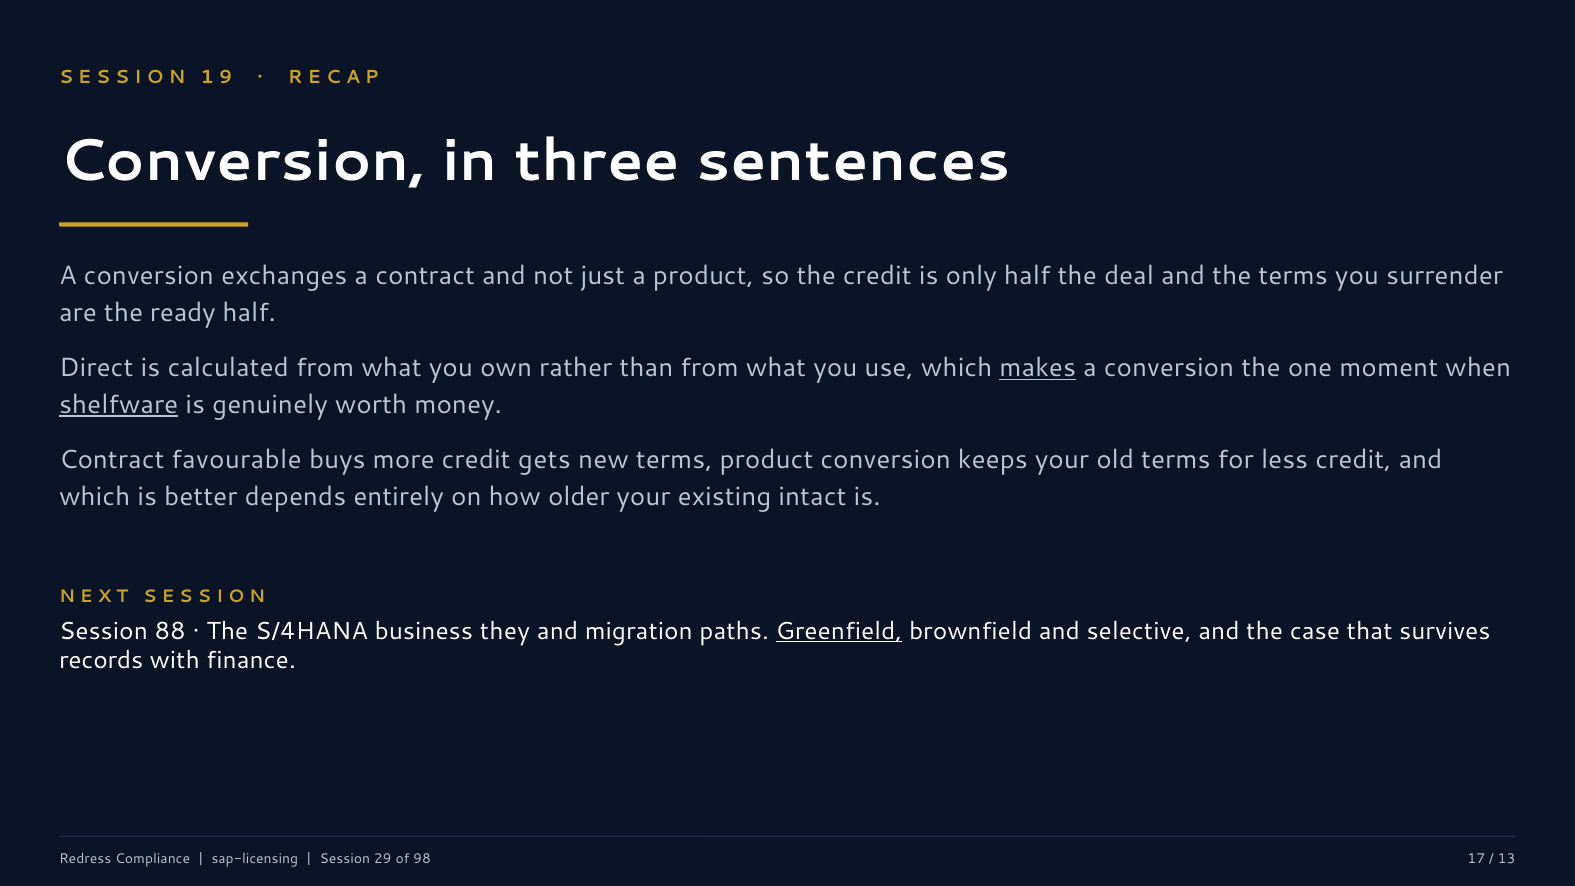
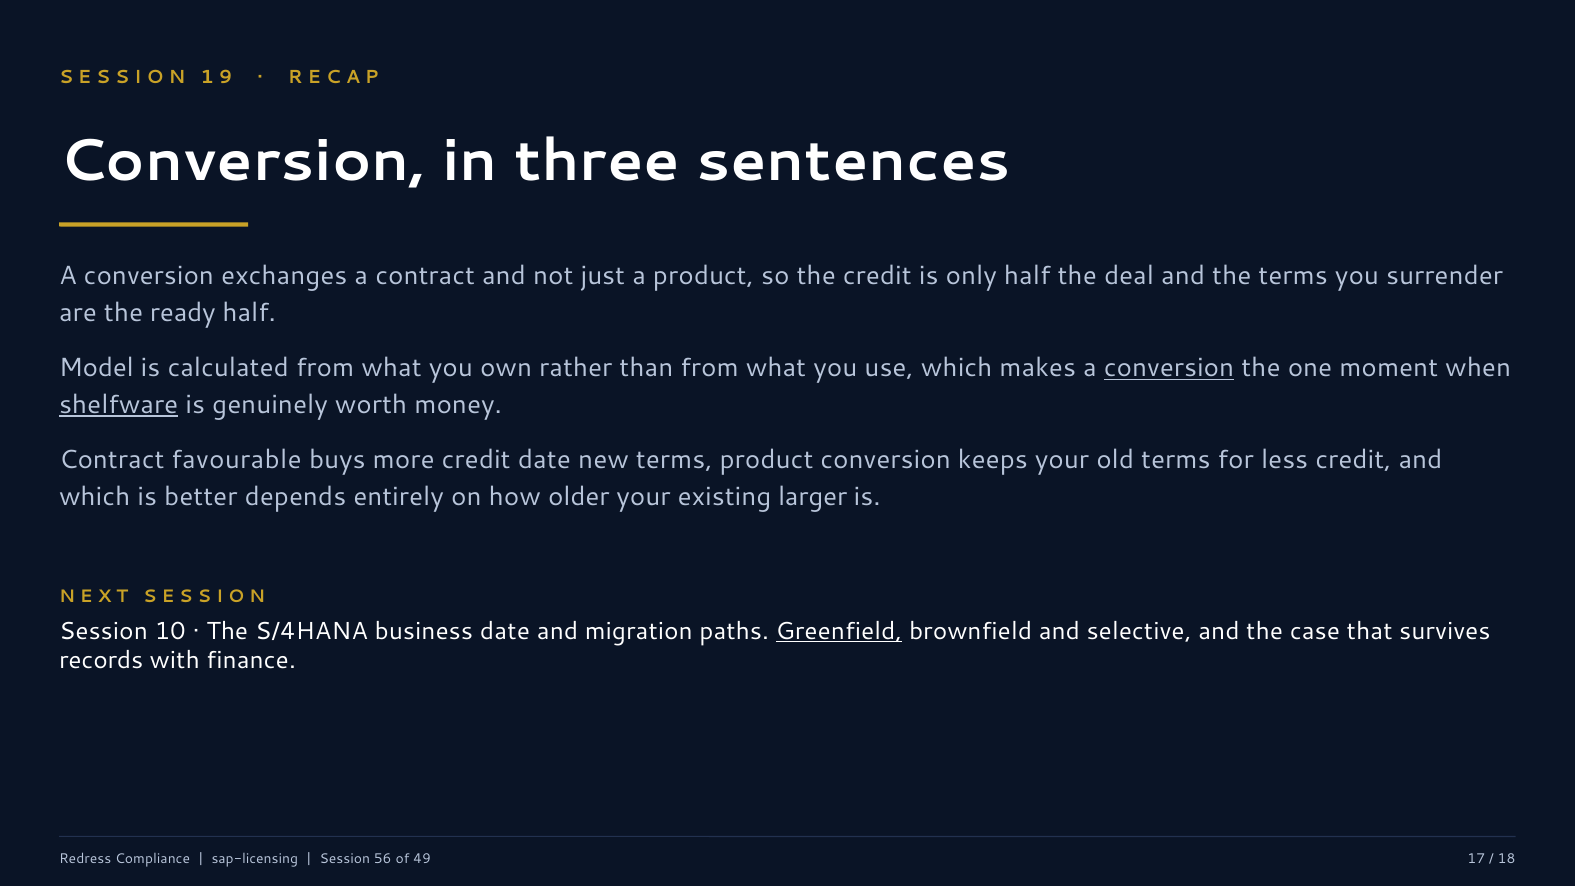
Direct: Direct -> Model
makes underline: present -> none
conversion at (1169, 368) underline: none -> present
credit gets: gets -> date
intact: intact -> larger
88: 88 -> 10
business they: they -> date
29: 29 -> 56
98: 98 -> 49
13: 13 -> 18
